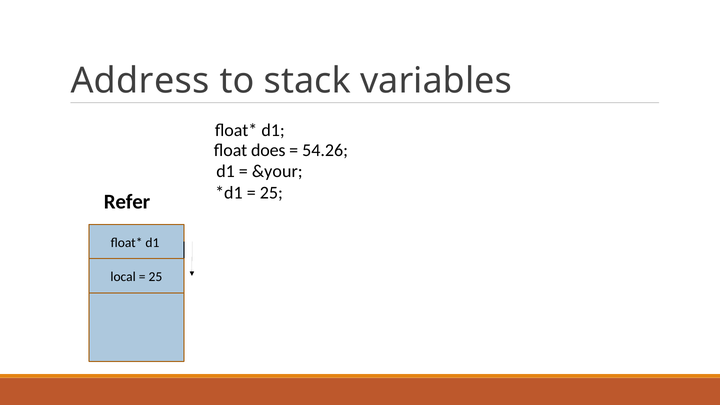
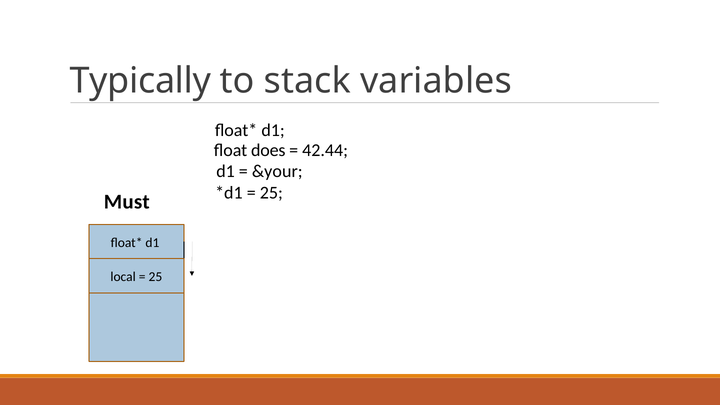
Address: Address -> Typically
54.26: 54.26 -> 42.44
Refer: Refer -> Must
